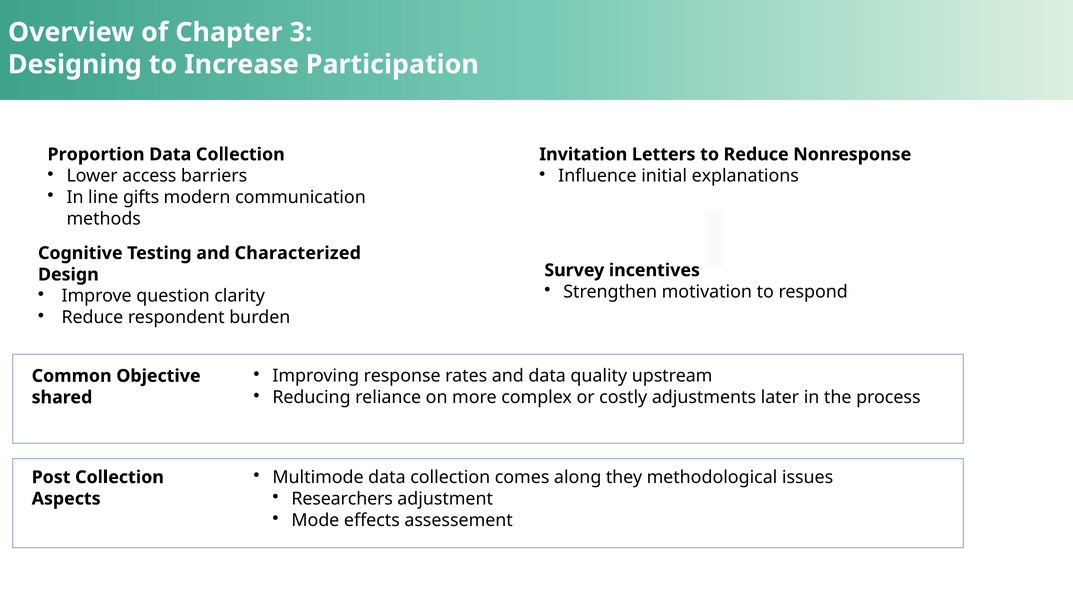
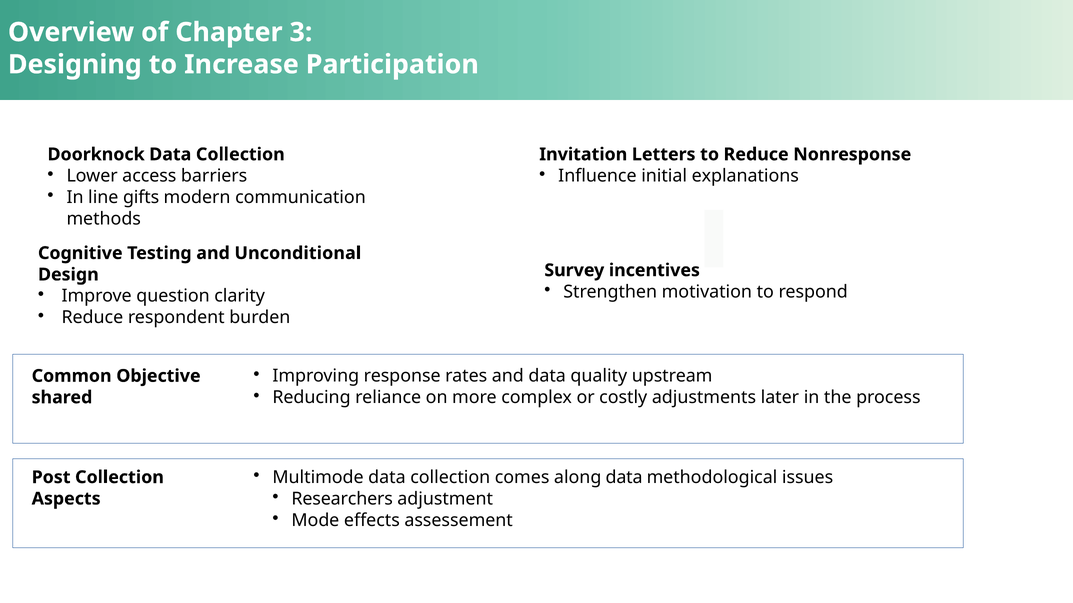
Proportion: Proportion -> Doorknock
Characterized: Characterized -> Unconditional
along they: they -> data
